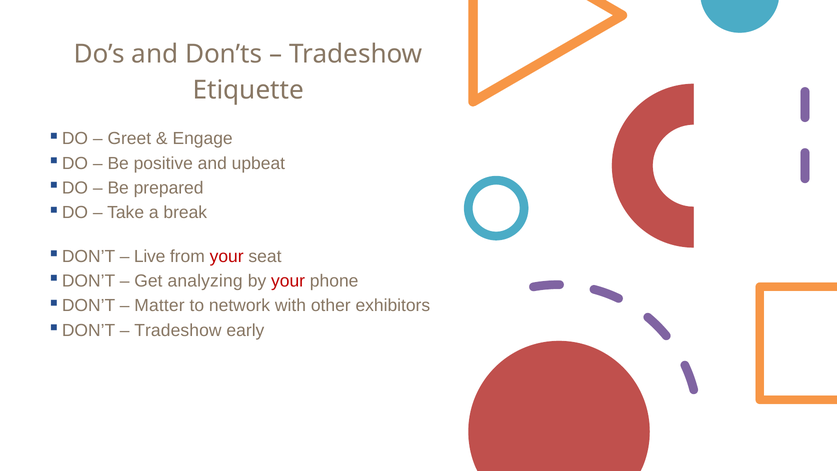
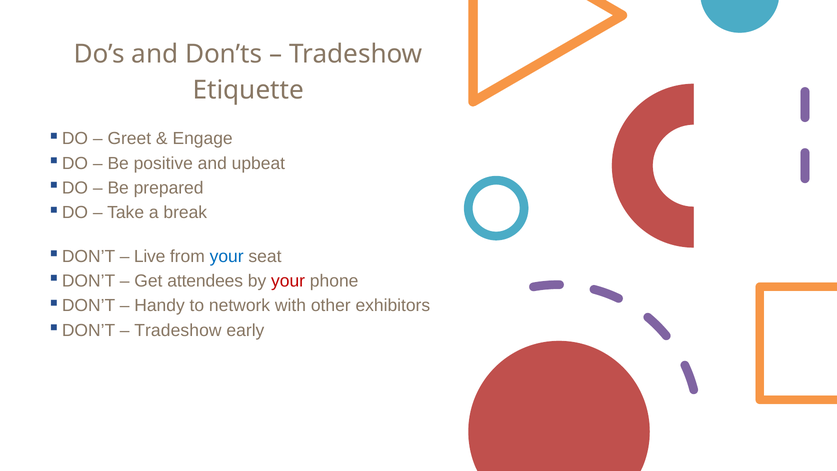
your at (227, 256) colour: red -> blue
analyzing: analyzing -> attendees
Matter: Matter -> Handy
